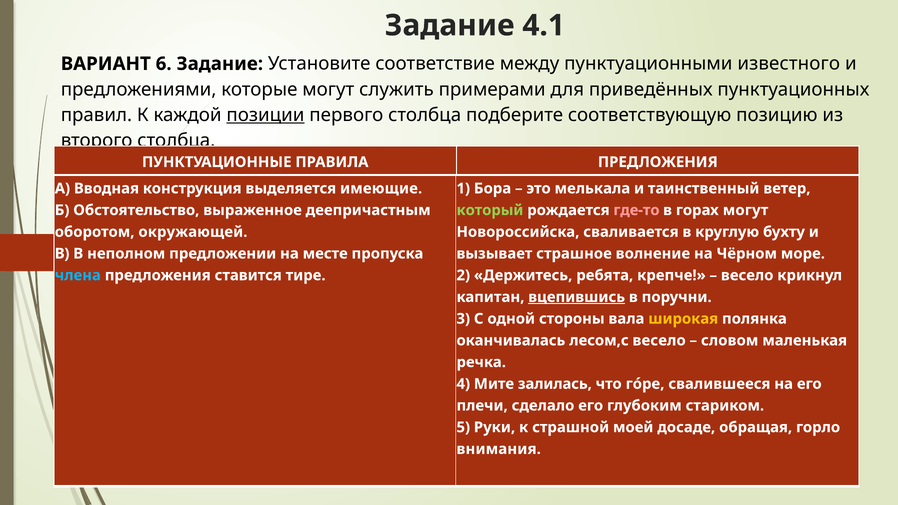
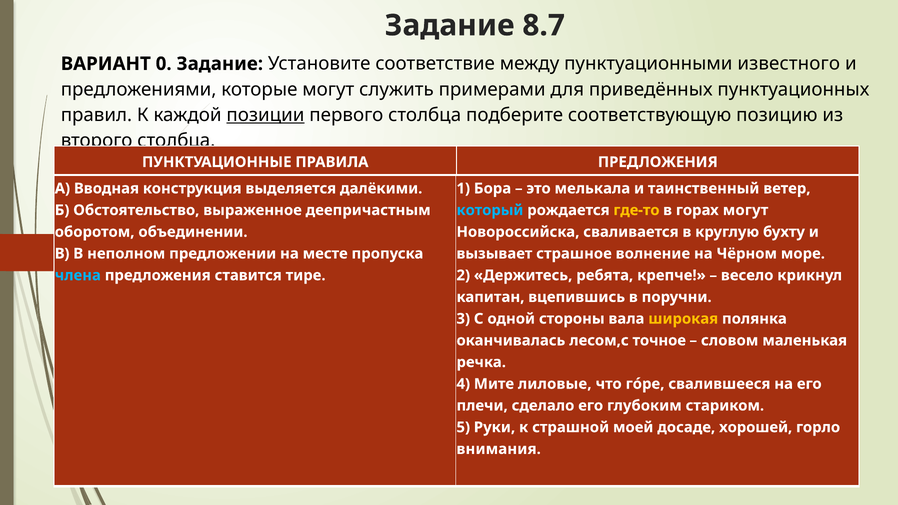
4.1: 4.1 -> 8.7
6: 6 -> 0
имеющие: имеющие -> далёкими
который colour: light green -> light blue
где-то colour: pink -> yellow
окружающей: окружающей -> объединении
вцепившись underline: present -> none
лесом,с весело: весело -> точное
залилась: залилась -> лиловые
обращая: обращая -> хорошей
